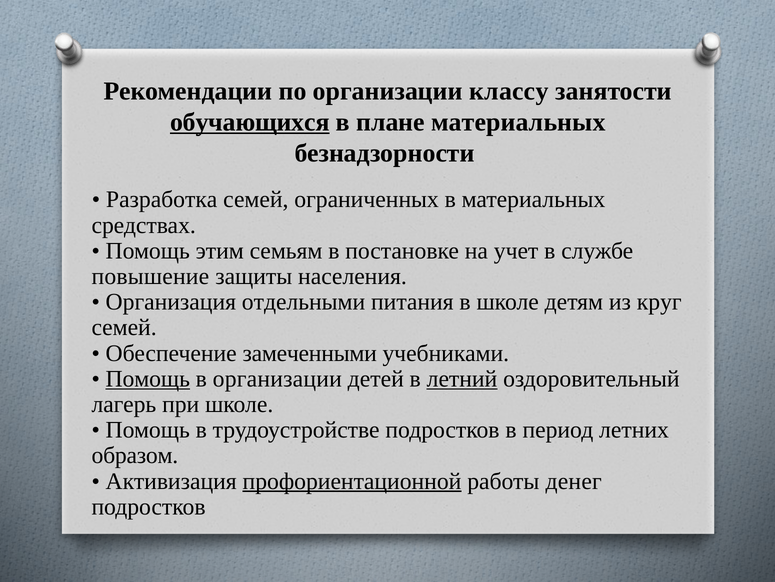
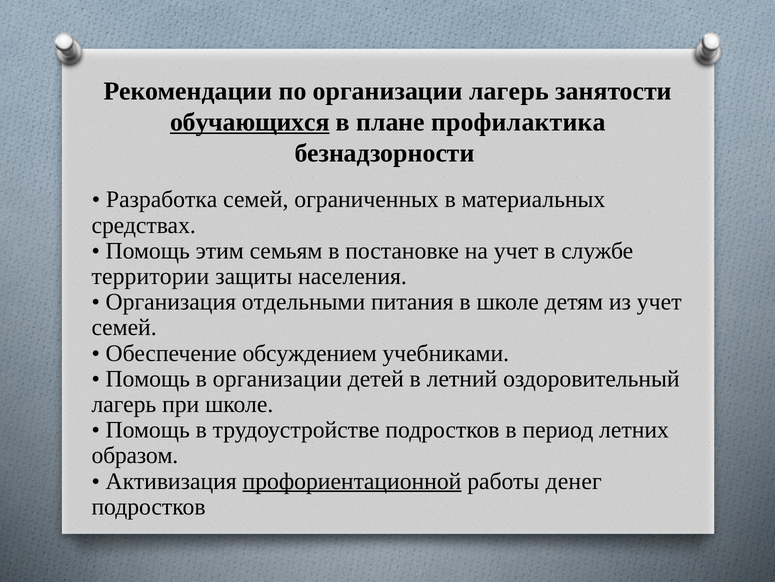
организации классу: классу -> лагерь
плане материальных: материальных -> профилактика
повышение: повышение -> территории
из круг: круг -> учет
замеченными: замеченными -> обсуждением
Помощь at (148, 378) underline: present -> none
летний underline: present -> none
